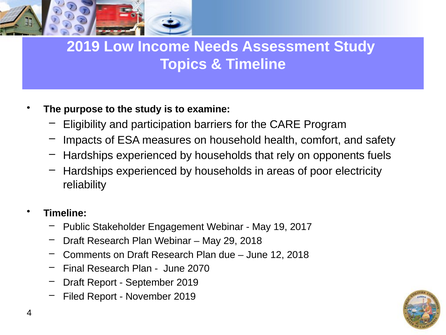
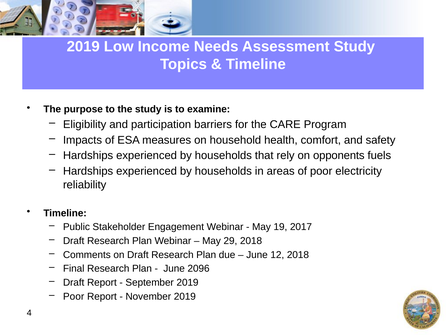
2070: 2070 -> 2096
Filed at (74, 296): Filed -> Poor
